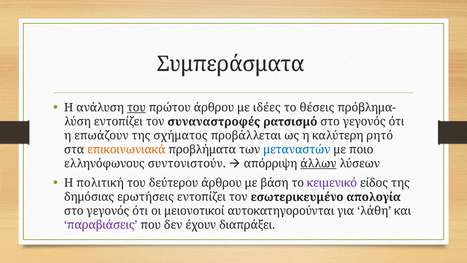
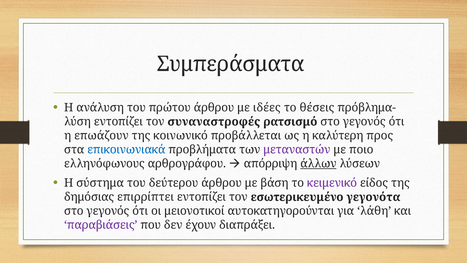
του at (136, 108) underline: present -> none
σχήματος: σχήματος -> κοινωνικό
ρητό: ρητό -> προς
επικοινωνιακά colour: orange -> blue
μεταναστών colour: blue -> purple
συντονιστούν: συντονιστούν -> αρθρογράφου
πολιτική: πολιτική -> σύστημα
ερωτήσεις: ερωτήσεις -> επιρρίπτει
απολογία: απολογία -> γεγονότα
